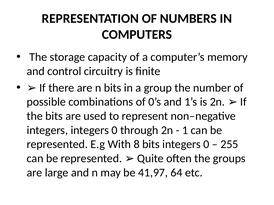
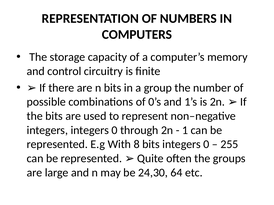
41,97: 41,97 -> 24,30
